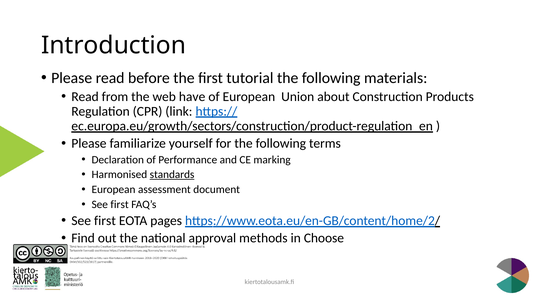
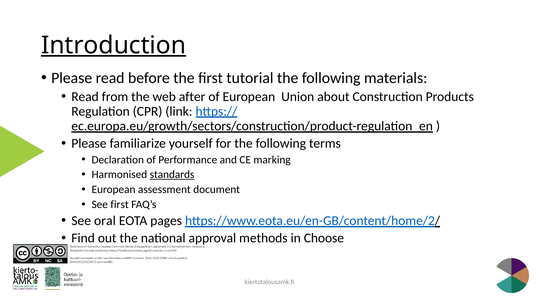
Introduction underline: none -> present
have: have -> after
first at (105, 221): first -> oral
